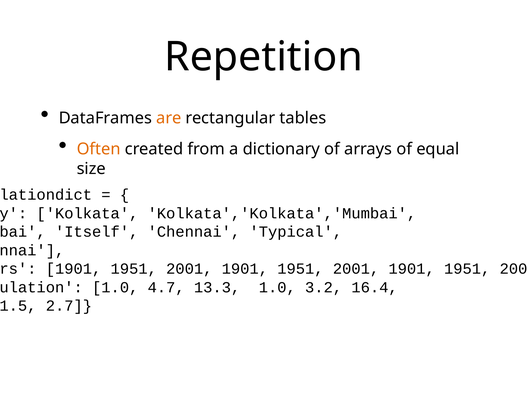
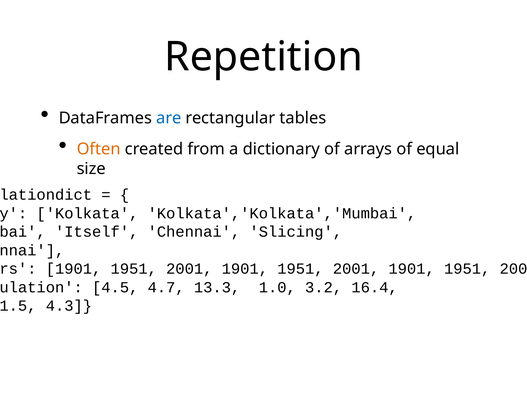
are colour: orange -> blue
Typical: Typical -> Slicing
1.0 at (115, 288): 1.0 -> 4.5
2.7: 2.7 -> 4.3
